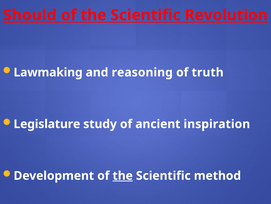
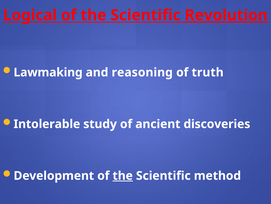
Should: Should -> Logical
Revolution underline: none -> present
Legislature: Legislature -> Intolerable
inspiration: inspiration -> discoveries
